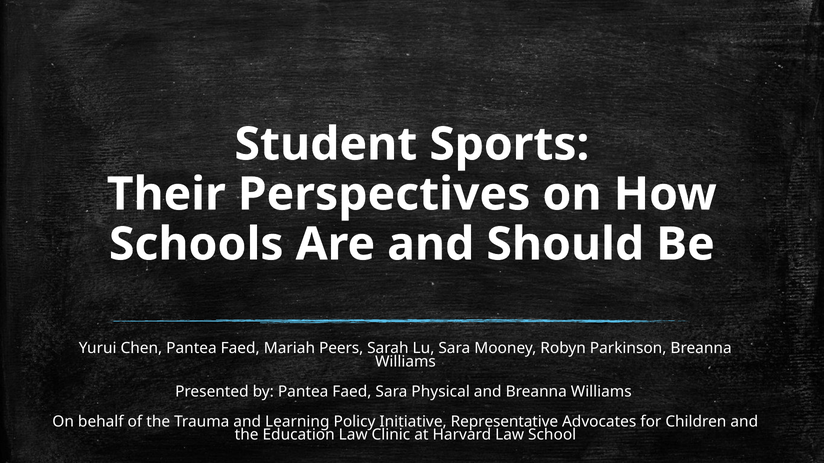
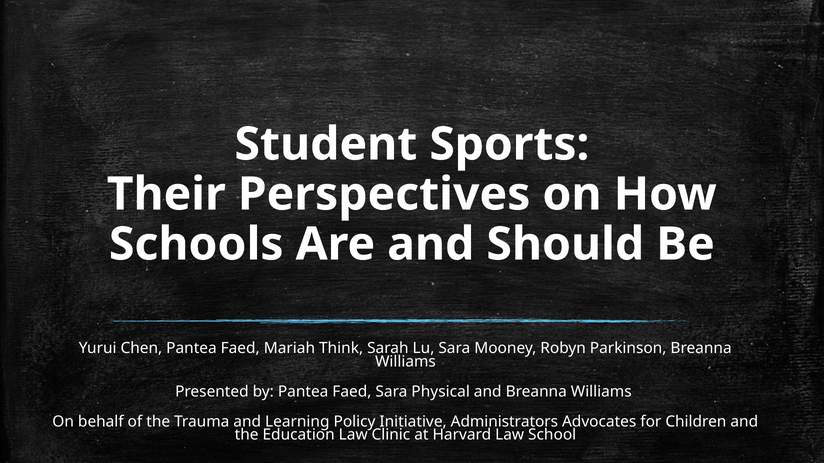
Peers: Peers -> Think
Representative: Representative -> Administrators
